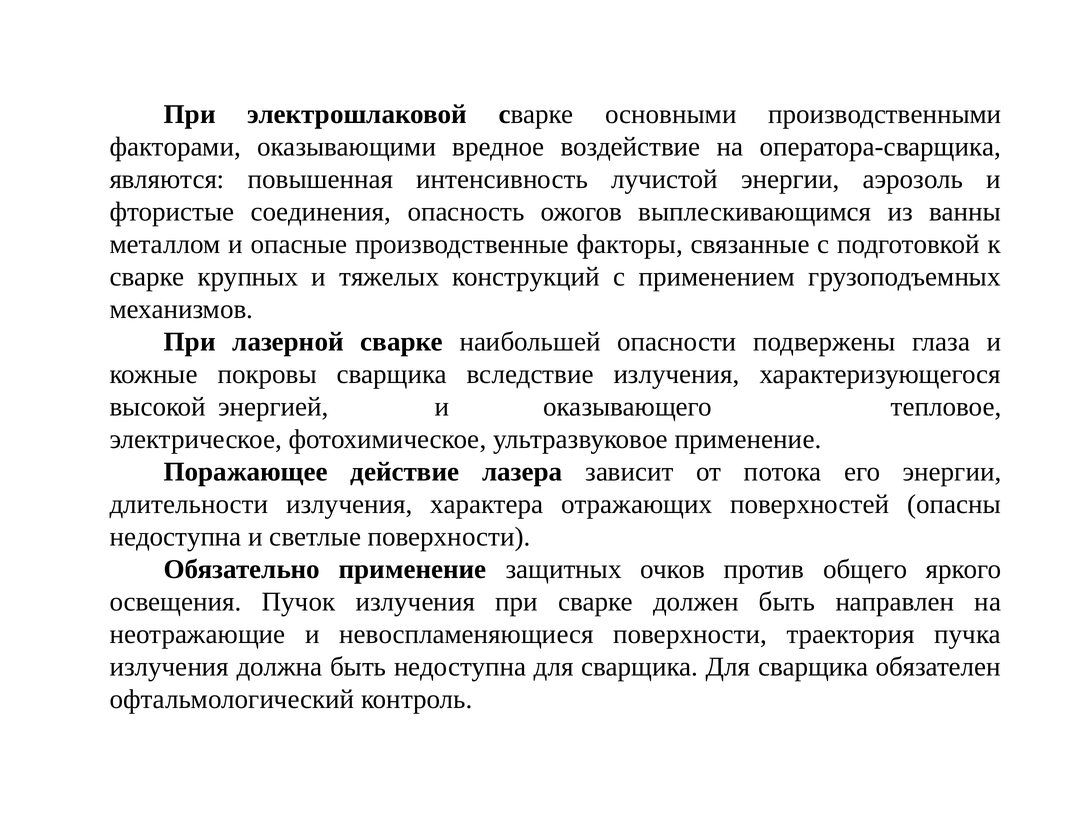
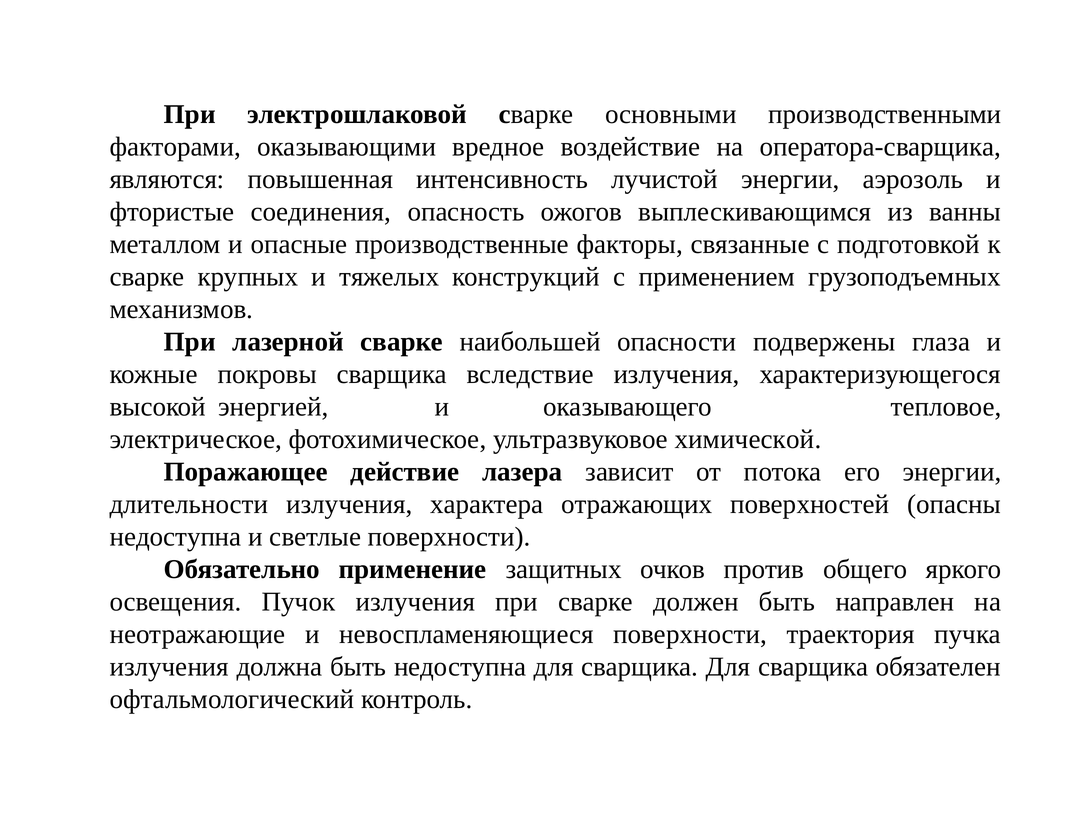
ультразвуковое применение: применение -> химической
